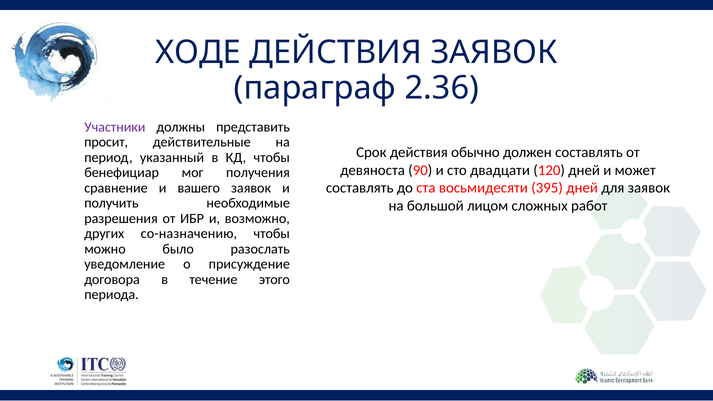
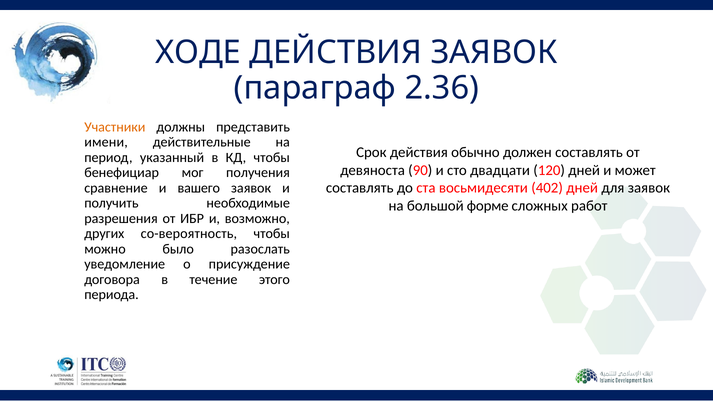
Участники colour: purple -> orange
просит: просит -> имени
395: 395 -> 402
лицом: лицом -> форме
со-назначению: со-назначению -> со-вероятность
